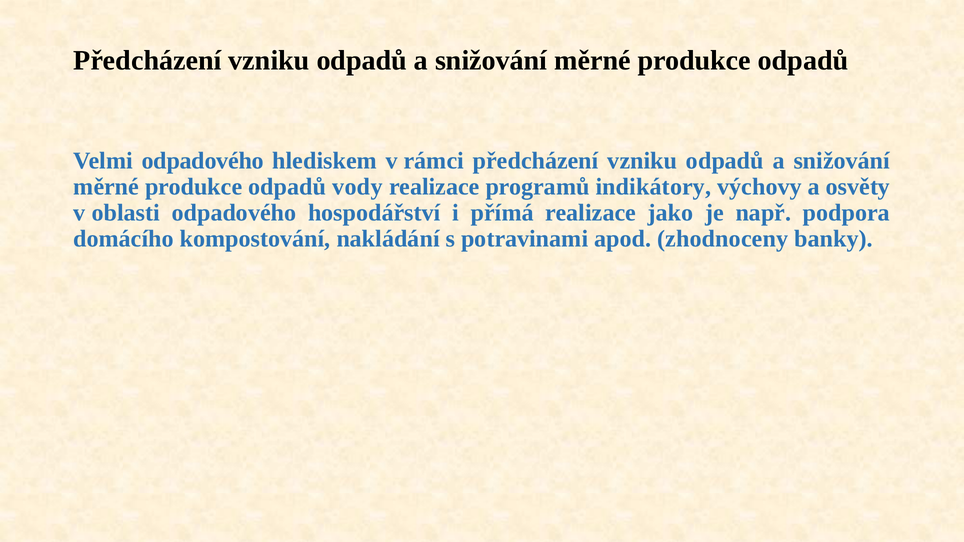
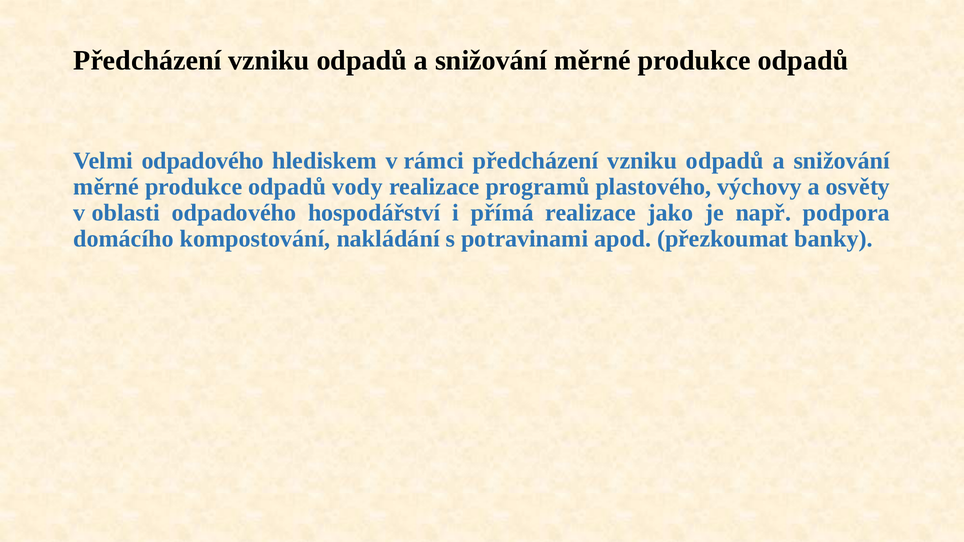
indikátory: indikátory -> plastového
zhodnoceny: zhodnoceny -> přezkoumat
